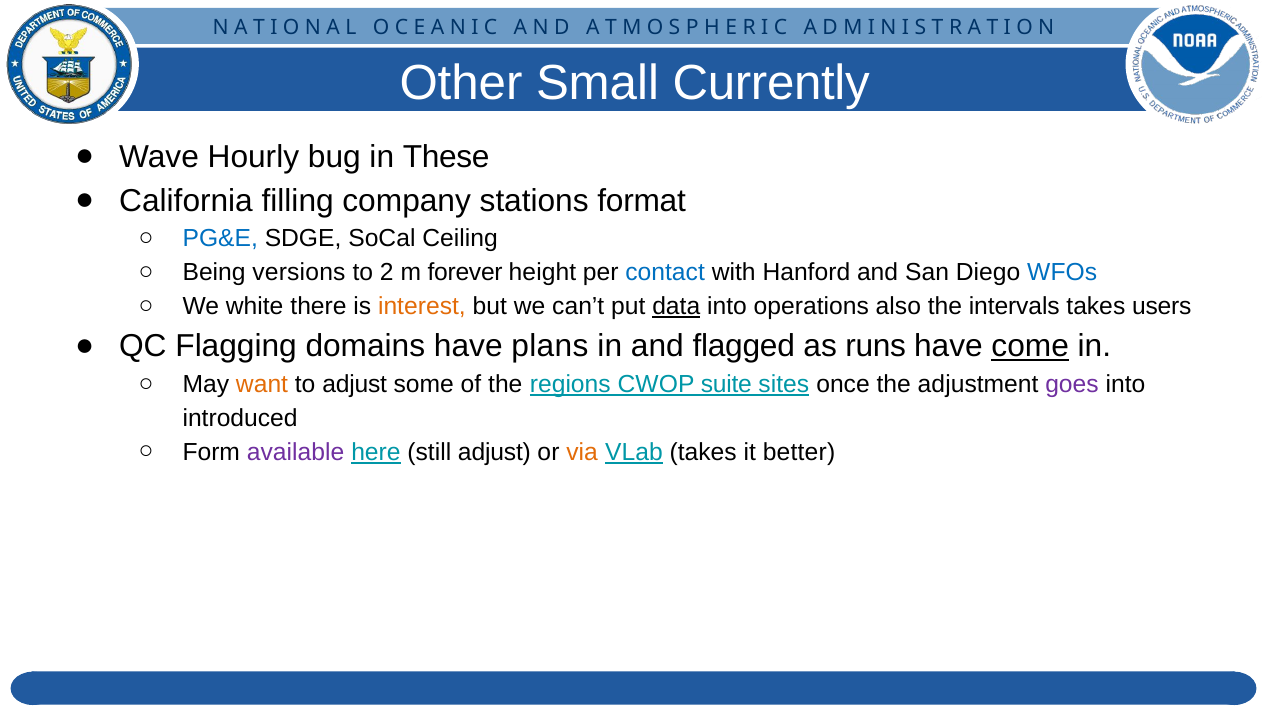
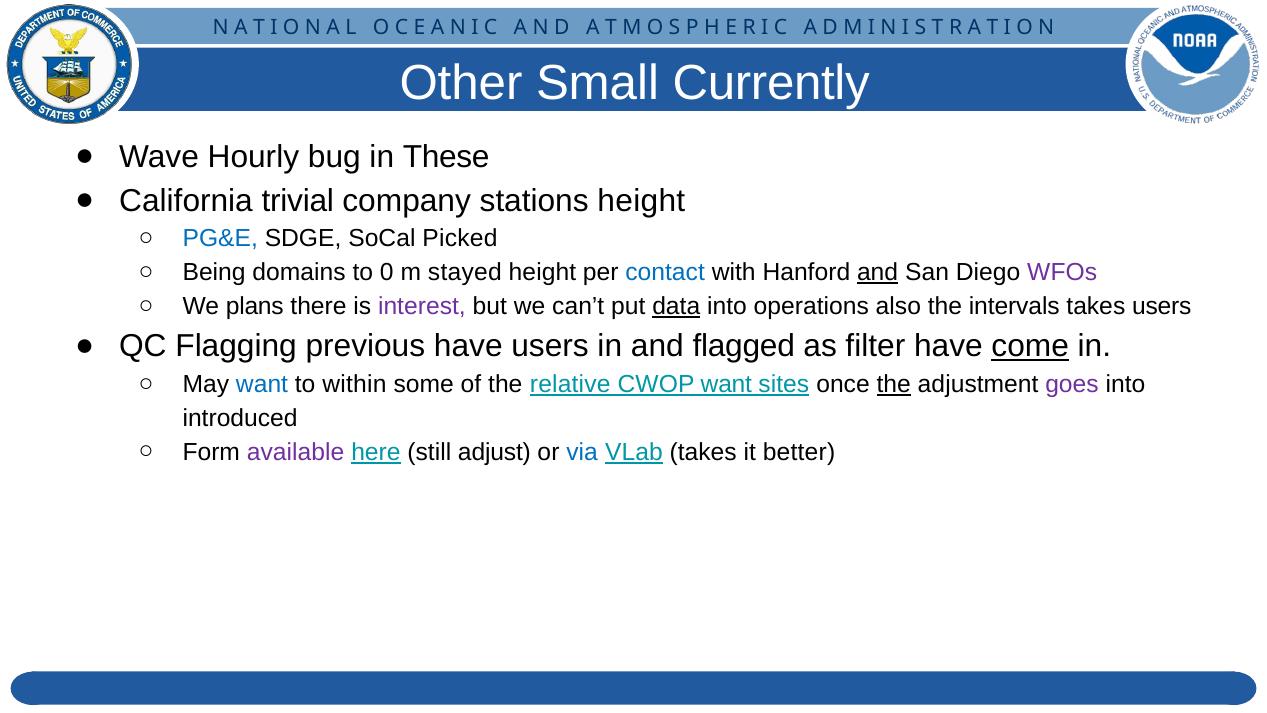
filling: filling -> trivial
stations format: format -> height
Ceiling: Ceiling -> Picked
versions: versions -> domains
2: 2 -> 0
forever: forever -> stayed
and at (878, 272) underline: none -> present
WFOs colour: blue -> purple
white: white -> plans
interest colour: orange -> purple
domains: domains -> previous
have plans: plans -> users
runs: runs -> filter
want at (262, 384) colour: orange -> blue
to adjust: adjust -> within
regions: regions -> relative
CWOP suite: suite -> want
the at (894, 384) underline: none -> present
via colour: orange -> blue
